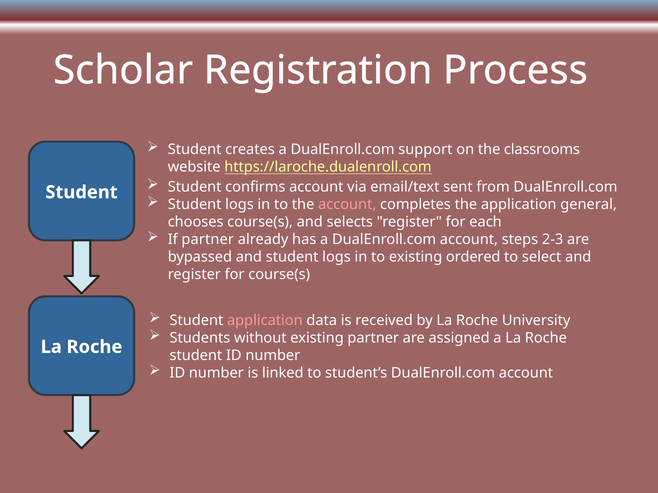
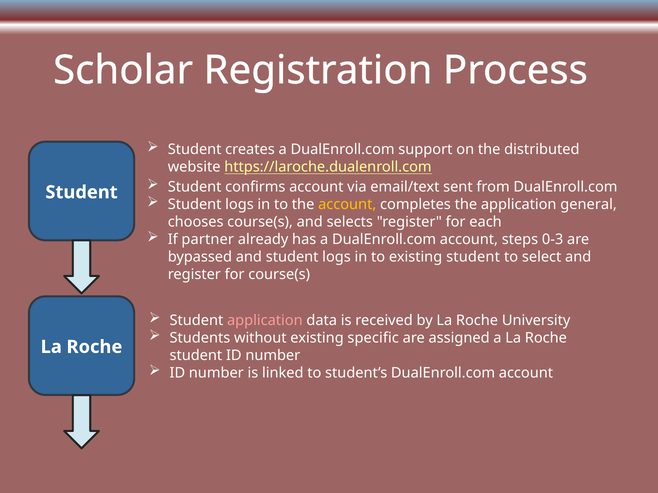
classrooms: classrooms -> distributed
account at (347, 205) colour: pink -> yellow
2-3: 2-3 -> 0-3
existing ordered: ordered -> student
existing partner: partner -> specific
